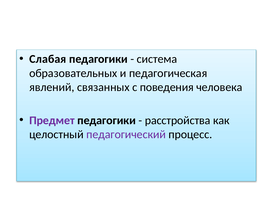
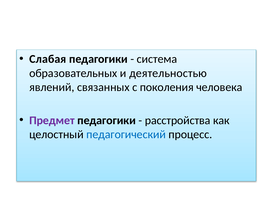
педагогическая: педагогическая -> деятельностью
поведения: поведения -> поколения
педагогический colour: purple -> blue
